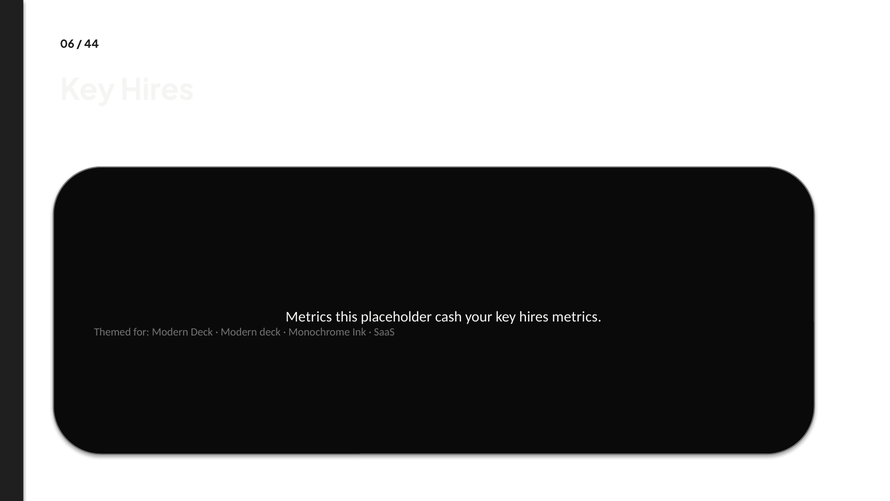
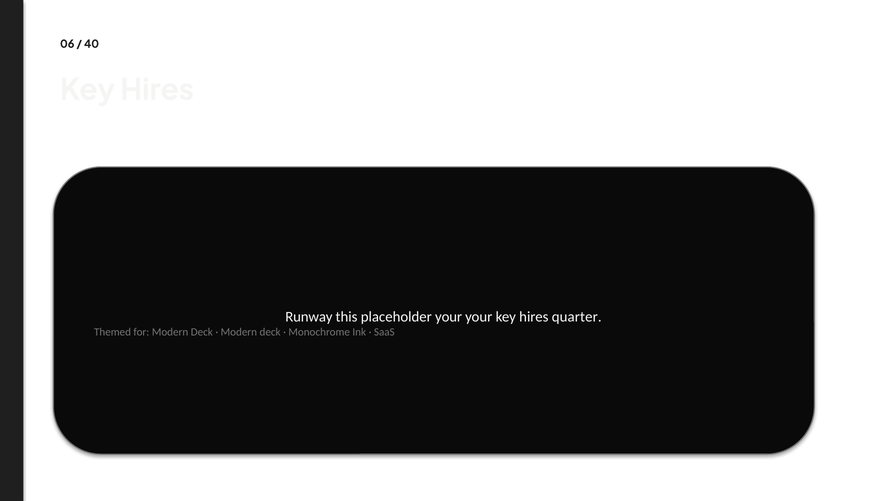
44: 44 -> 40
Metrics at (309, 316): Metrics -> Runway
placeholder cash: cash -> your
your key hires metrics: metrics -> quarter
